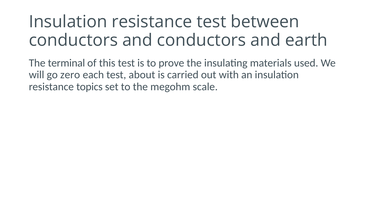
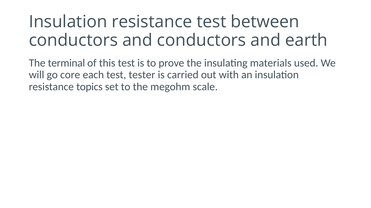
zero: zero -> core
about: about -> tester
